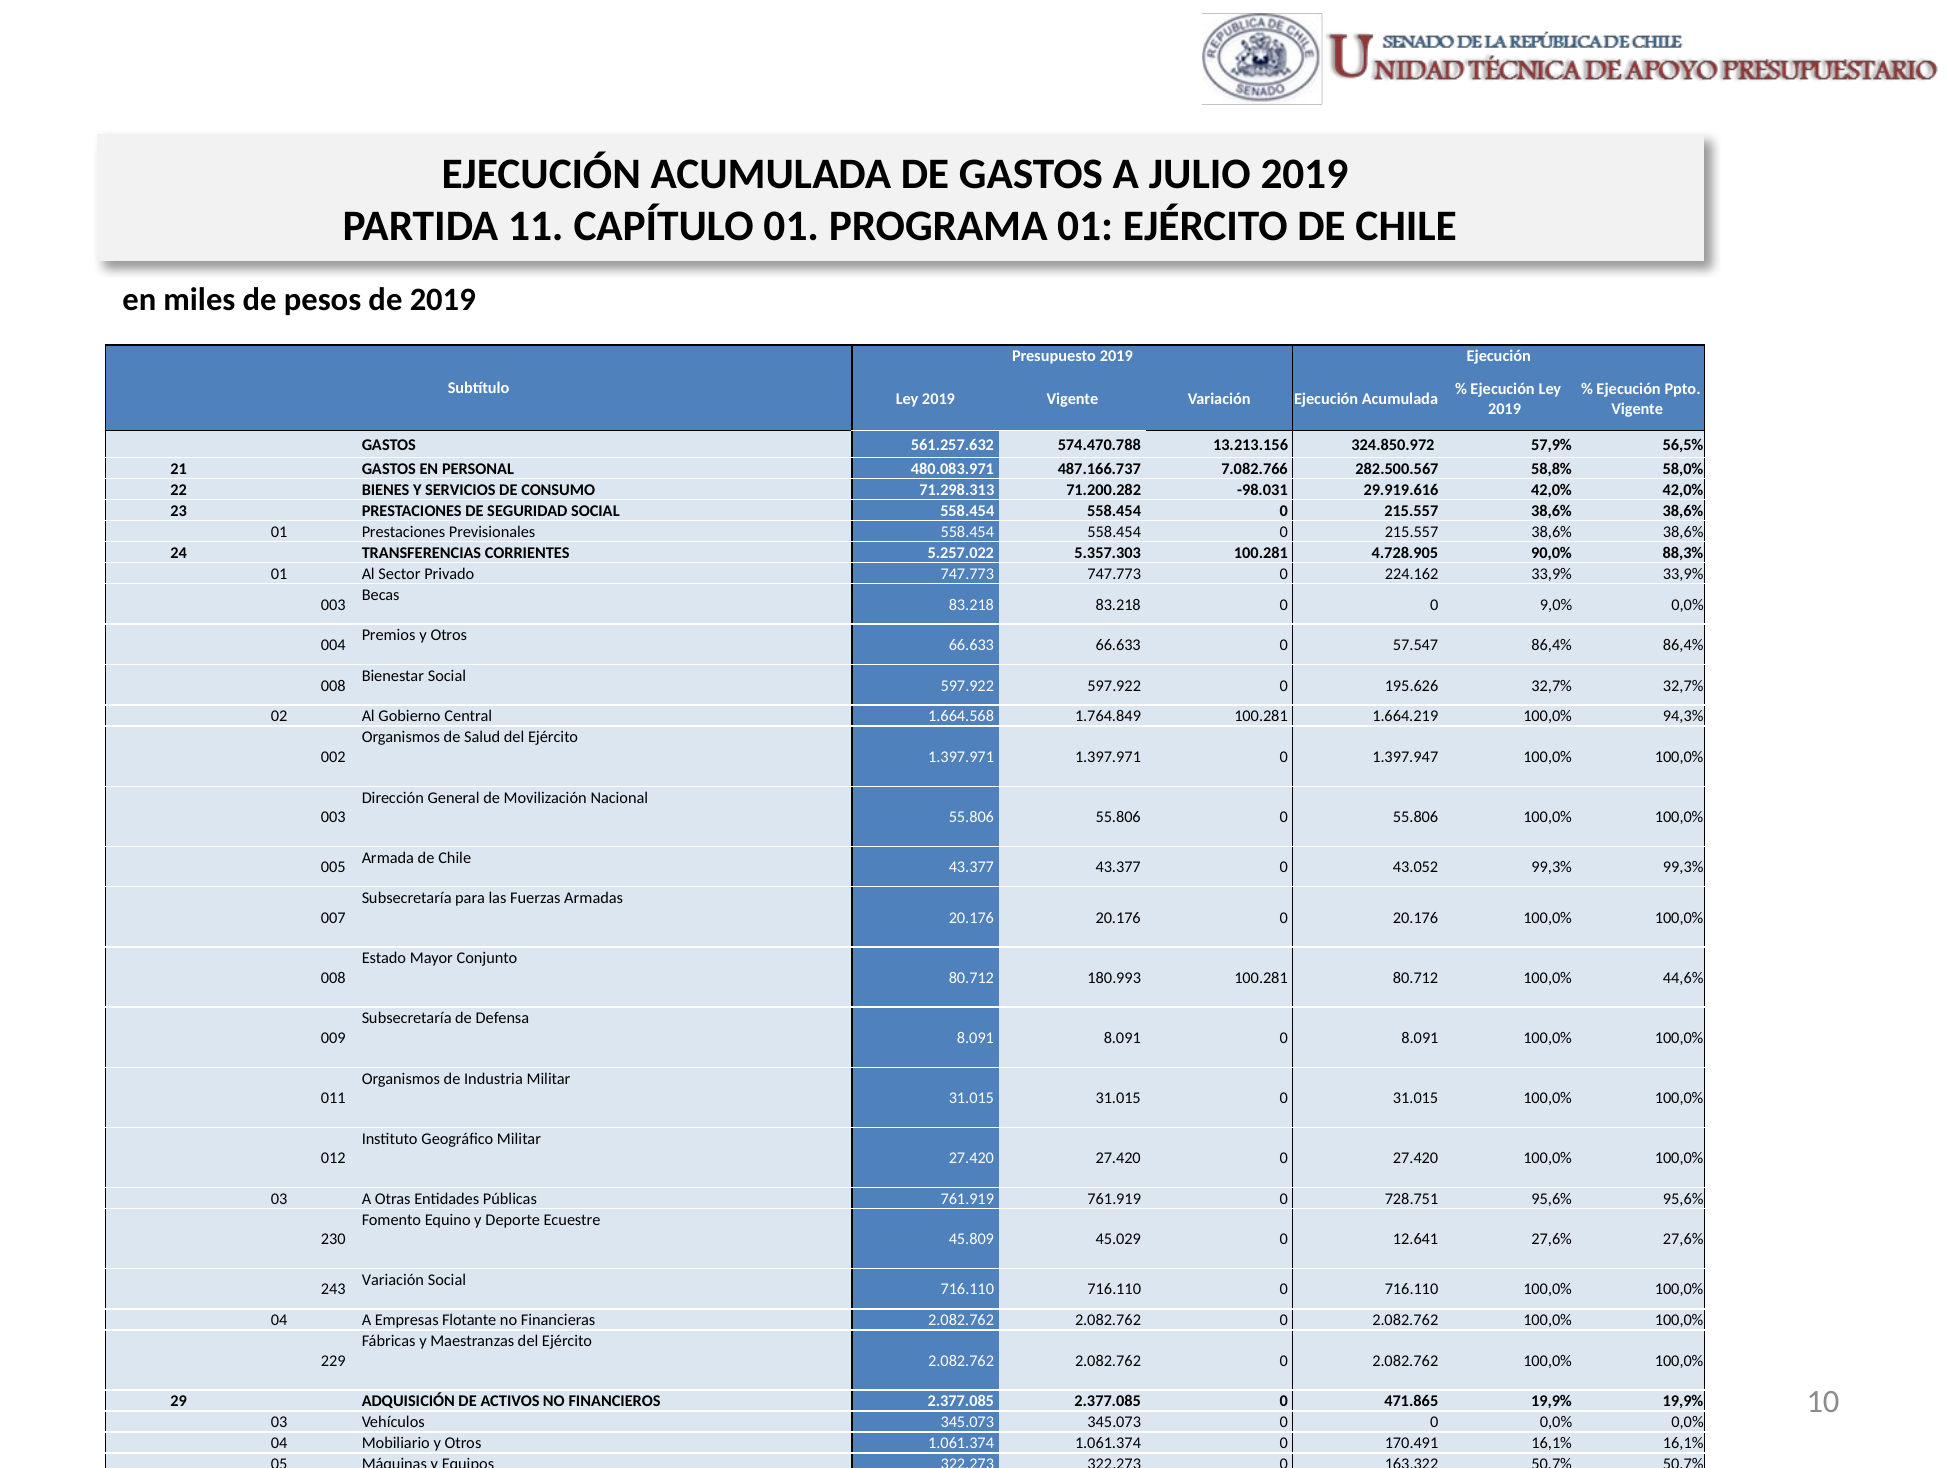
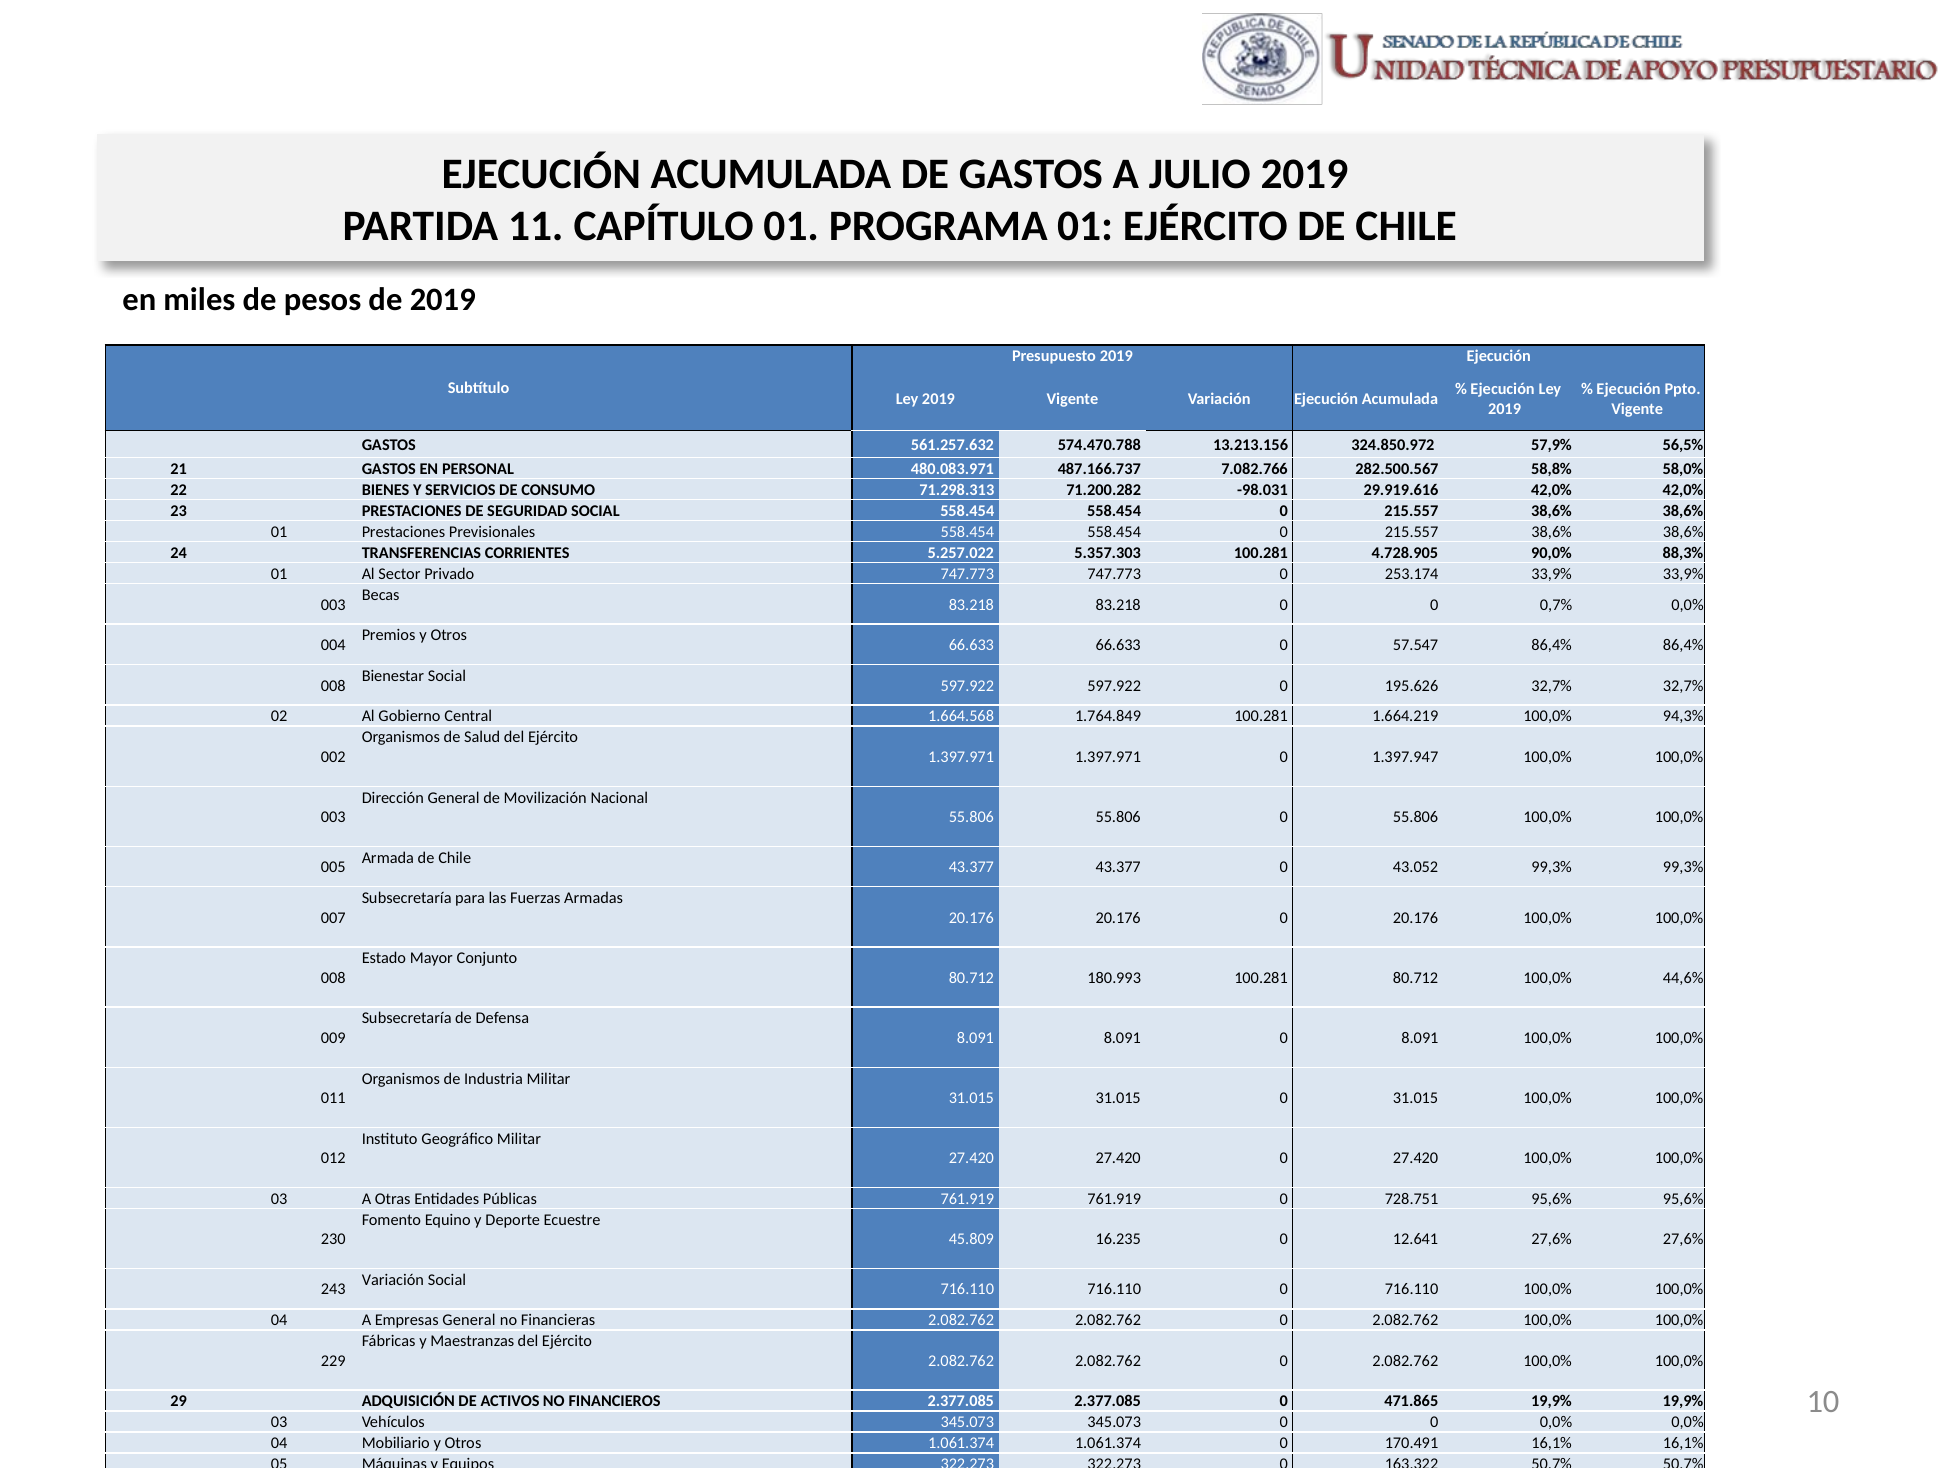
224.162: 224.162 -> 253.174
9,0%: 9,0% -> 0,7%
45.029: 45.029 -> 16.235
Empresas Flotante: Flotante -> General
